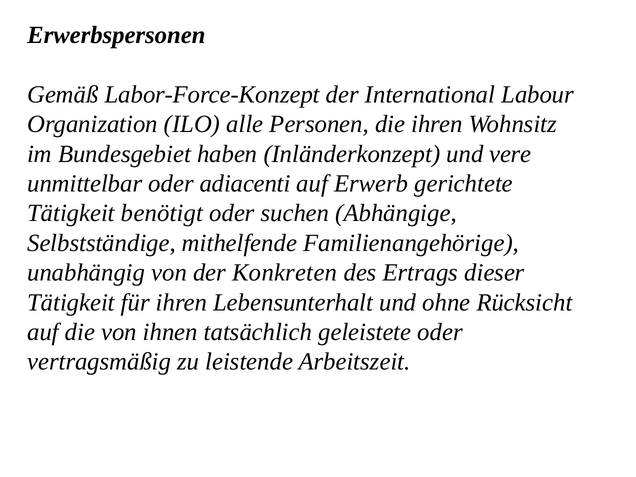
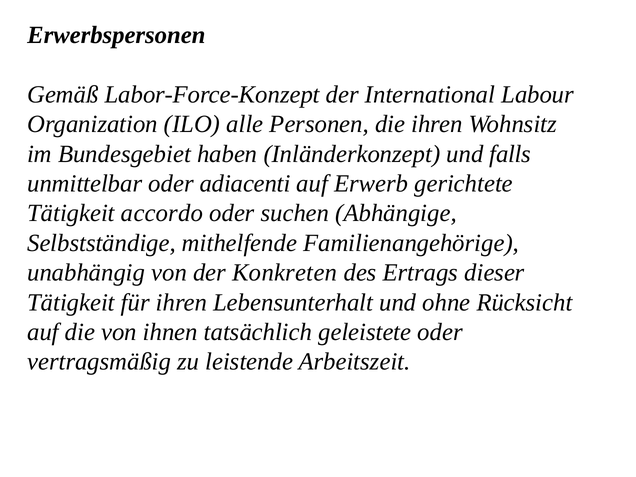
vere: vere -> falls
benötigt: benötigt -> accordo
